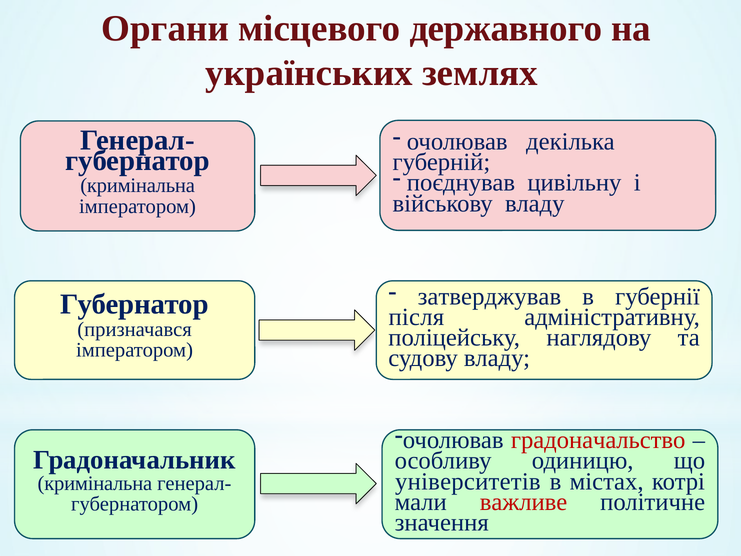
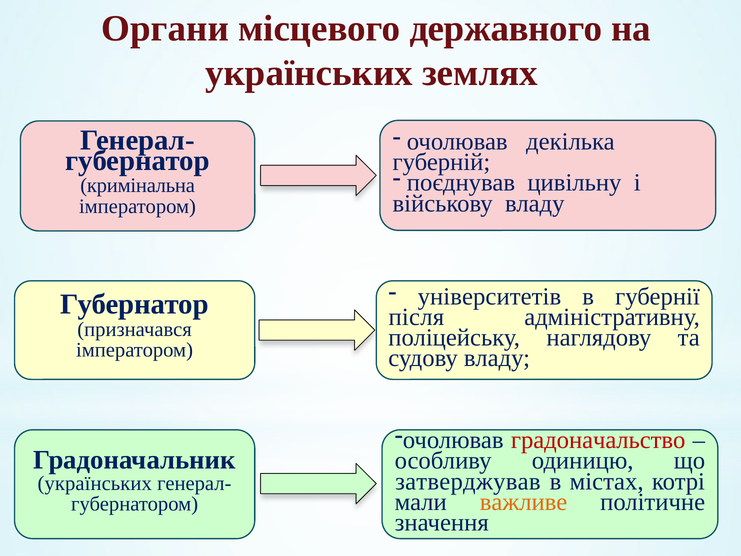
затверджував: затверджував -> університетів
університетів: університетів -> затверджував
кримінальна at (95, 483): кримінальна -> українських
важливе colour: red -> orange
